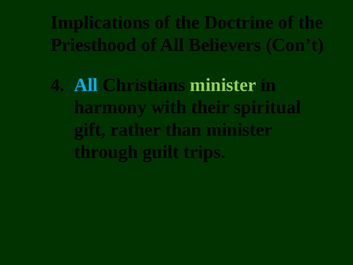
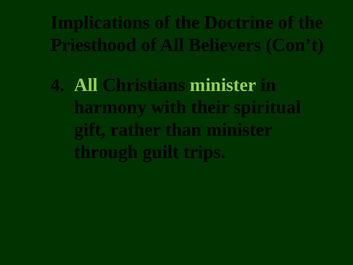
All at (86, 85) colour: light blue -> light green
